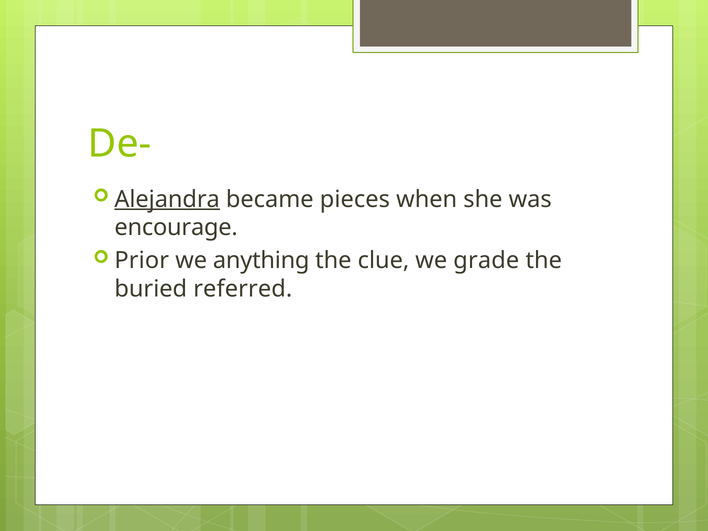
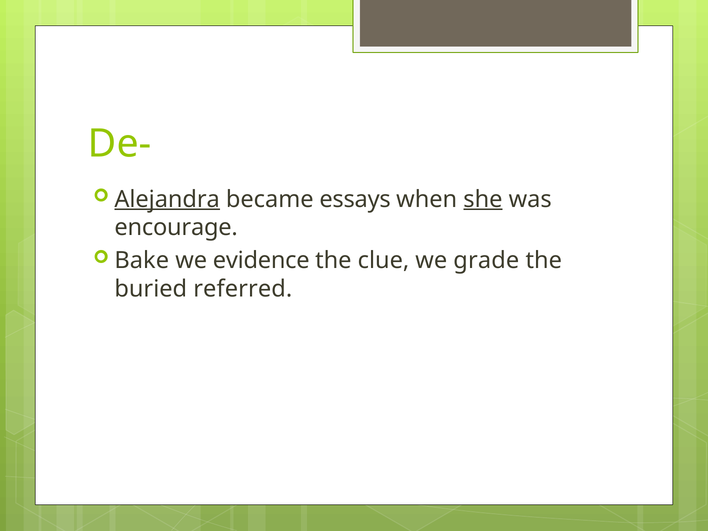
pieces: pieces -> essays
she underline: none -> present
Prior: Prior -> Bake
anything: anything -> evidence
